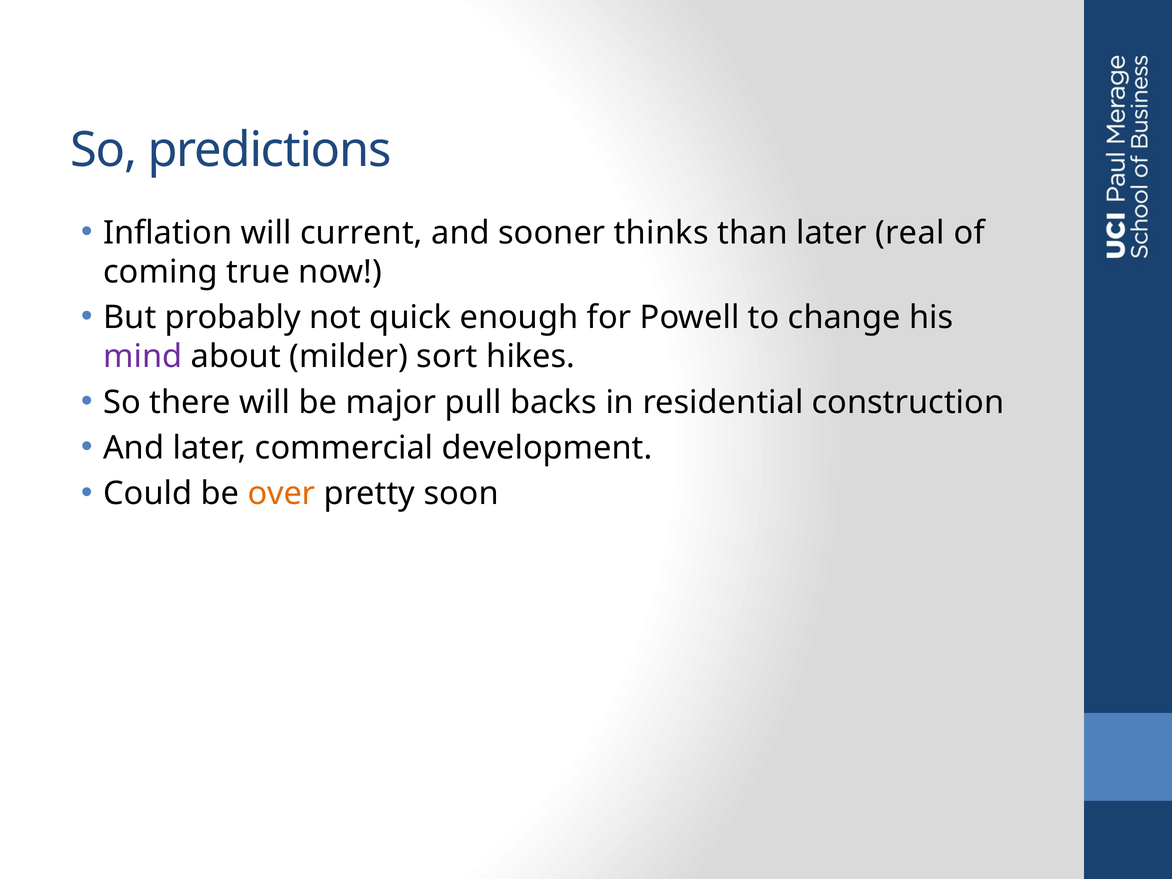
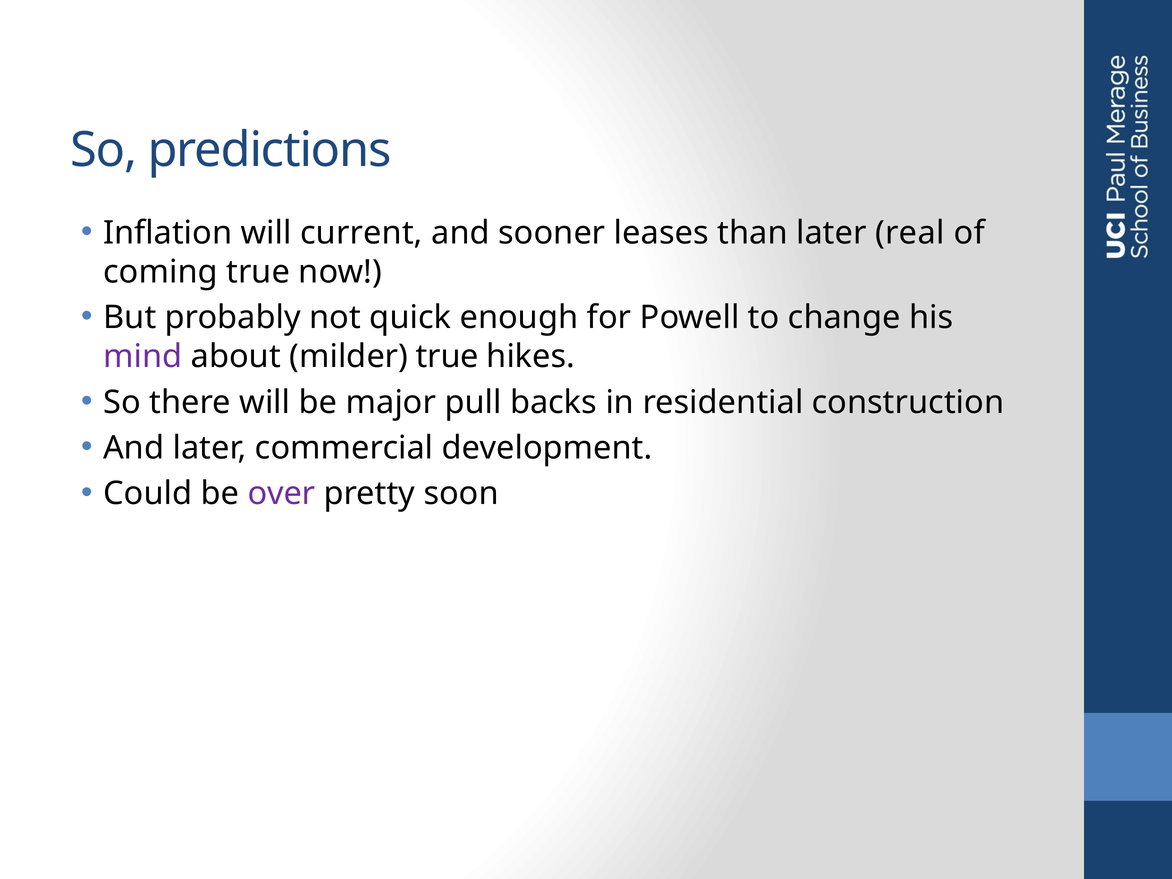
thinks: thinks -> leases
milder sort: sort -> true
over colour: orange -> purple
